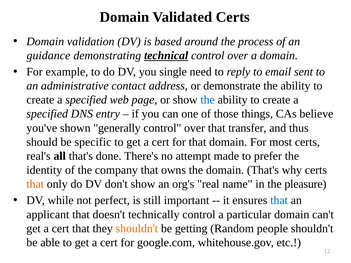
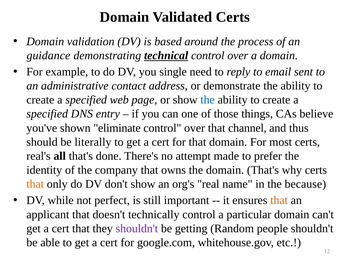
generally: generally -> eliminate
transfer: transfer -> channel
specific: specific -> literally
pleasure: pleasure -> because
that at (279, 201) colour: blue -> orange
shouldn't at (137, 229) colour: orange -> purple
